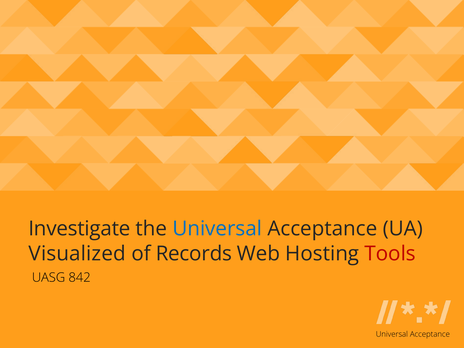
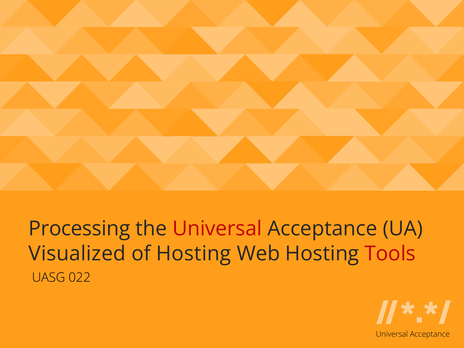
Investigate: Investigate -> Processing
Universal at (217, 229) colour: blue -> red
of Records: Records -> Hosting
842: 842 -> 022
